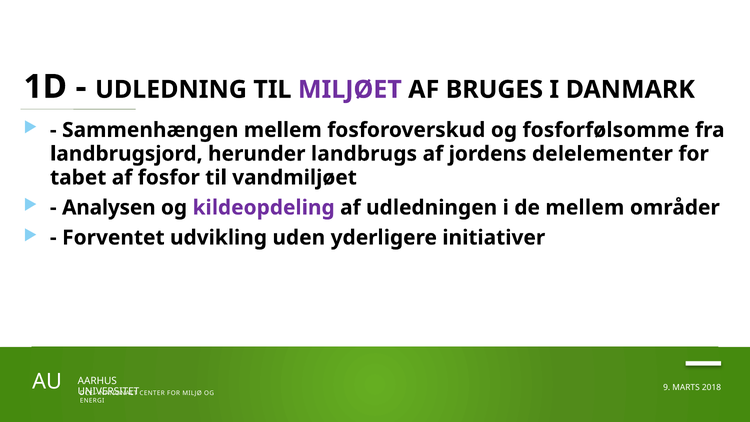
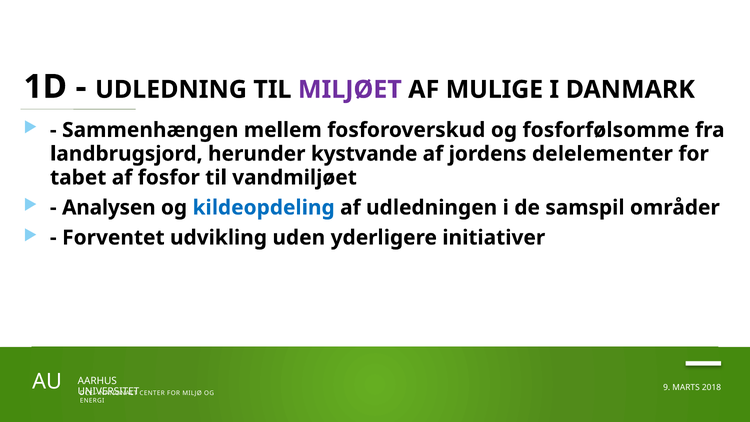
BRUGES: BRUGES -> MULIGE
landbrugs: landbrugs -> kystvande
kildeopdeling colour: purple -> blue
de mellem: mellem -> samspil
